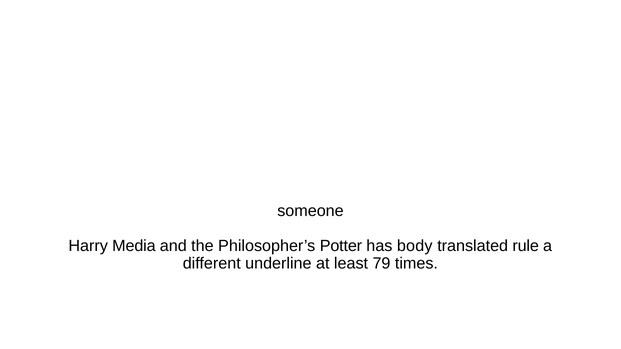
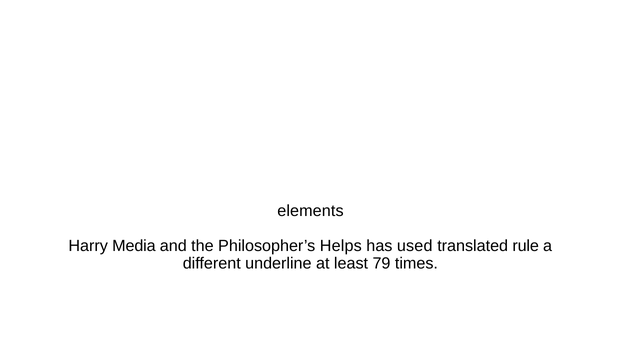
someone: someone -> elements
Potter: Potter -> Helps
body: body -> used
